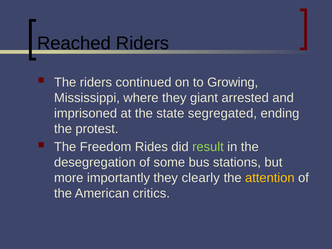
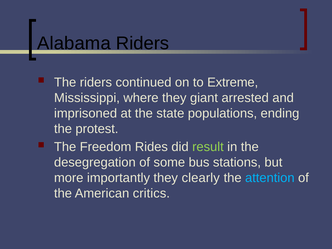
Reached: Reached -> Alabama
Growing: Growing -> Extreme
segregated: segregated -> populations
attention colour: yellow -> light blue
